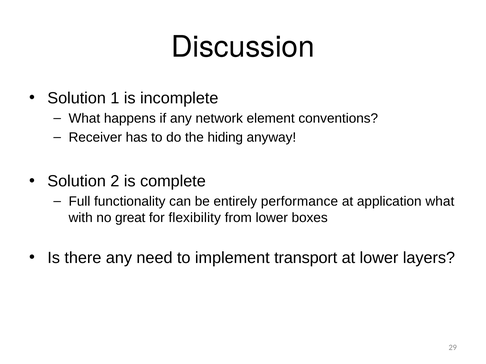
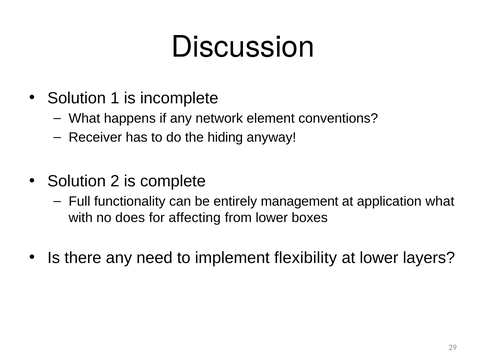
performance: performance -> management
great: great -> does
flexibility: flexibility -> affecting
transport: transport -> flexibility
